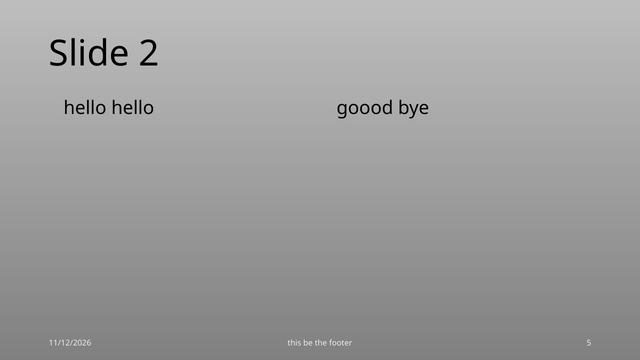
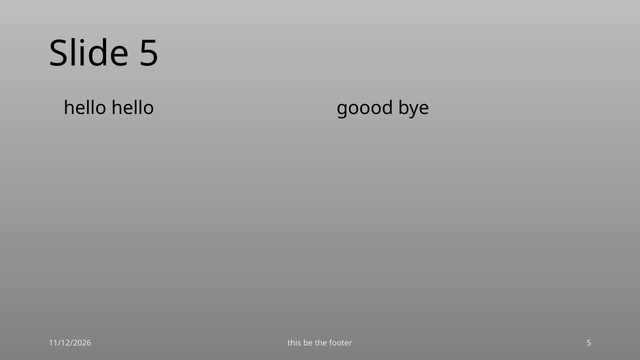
Slide 2: 2 -> 5
